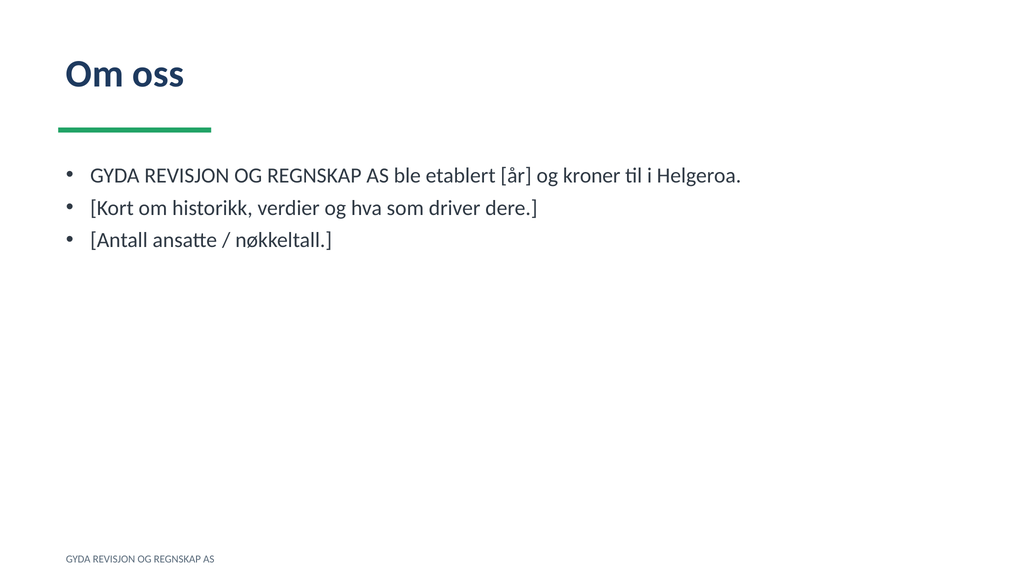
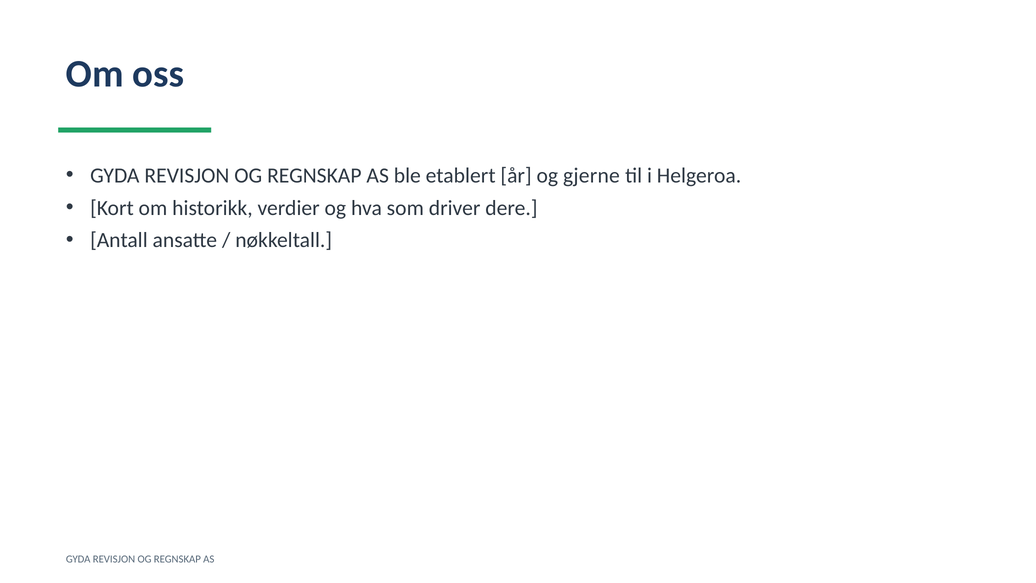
kroner: kroner -> gjerne
